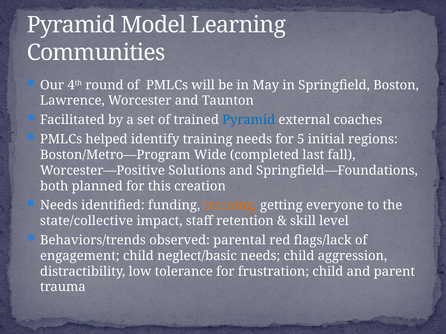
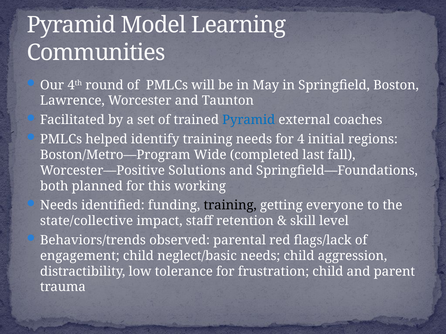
5: 5 -> 4
creation: creation -> working
training at (230, 206) colour: orange -> black
